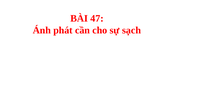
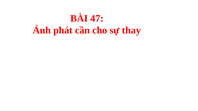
sạch: sạch -> thay
